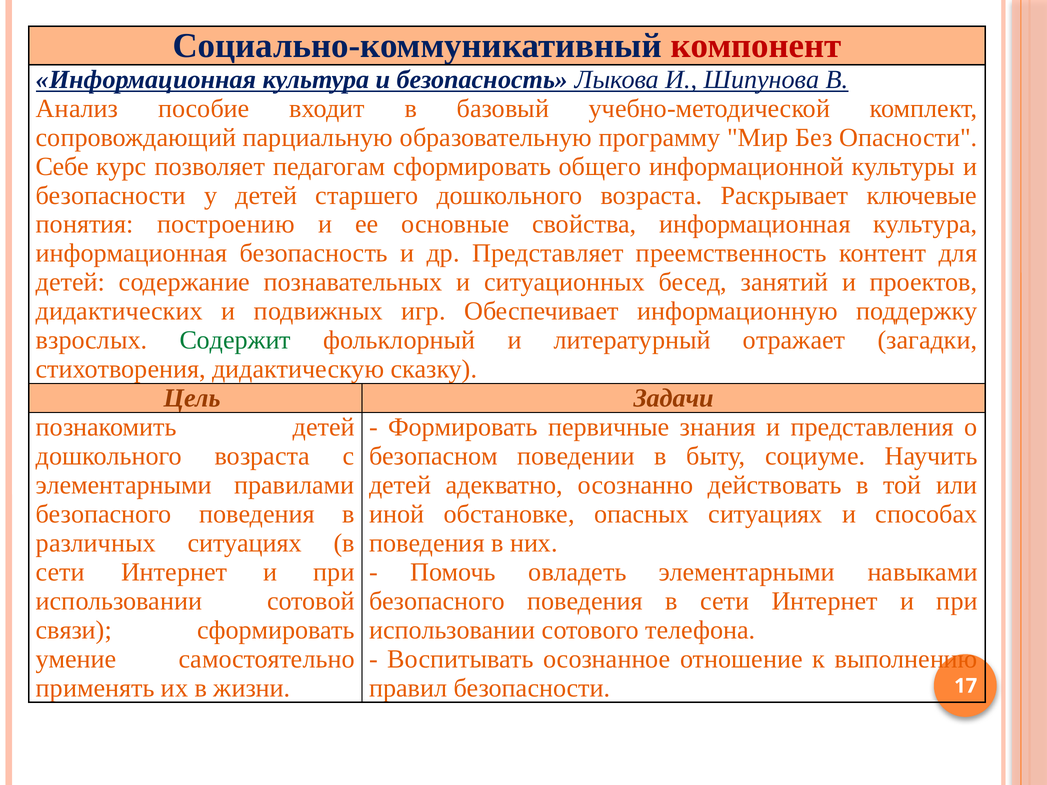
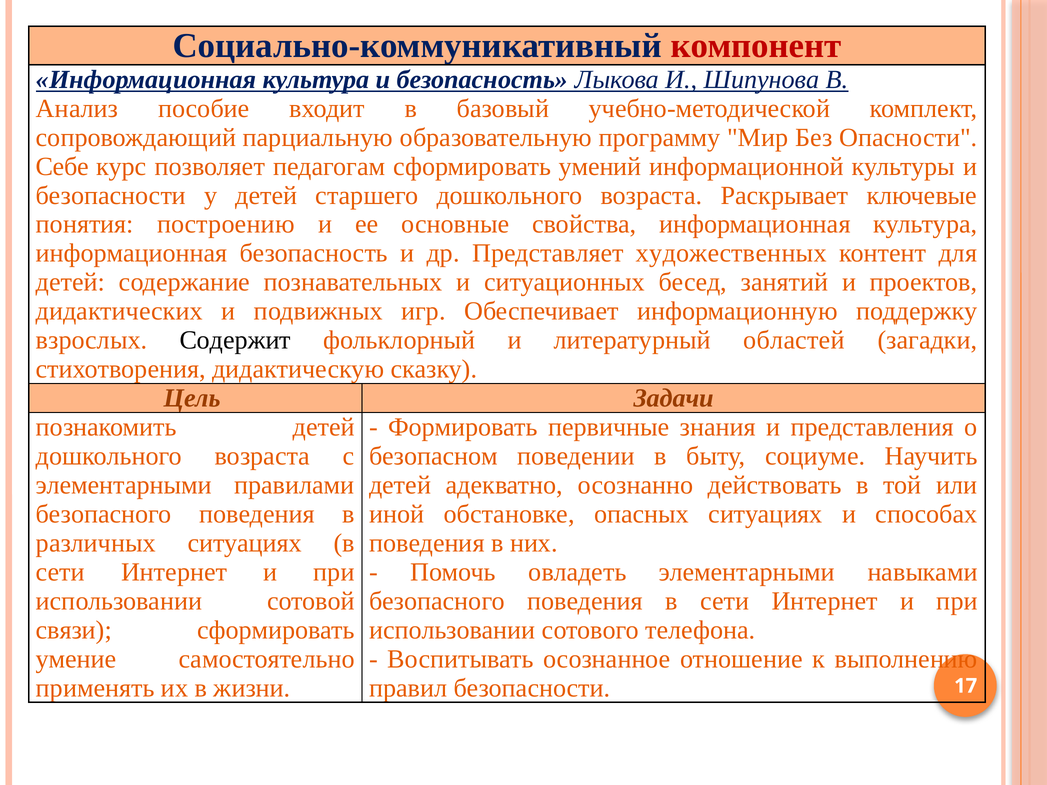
общего: общего -> умений
преемственность: преемственность -> художественных
Содержит colour: green -> black
отражает: отражает -> областей
